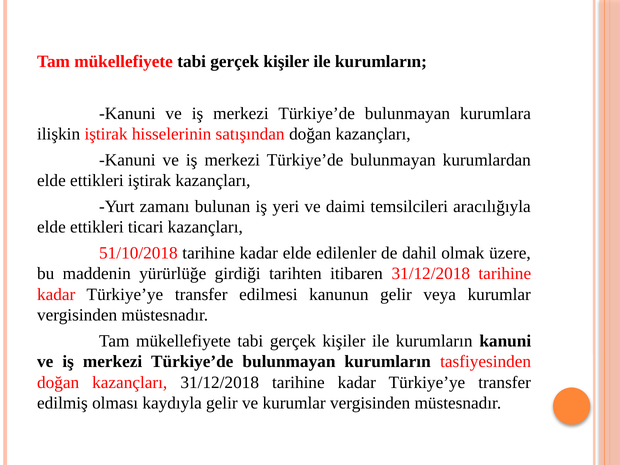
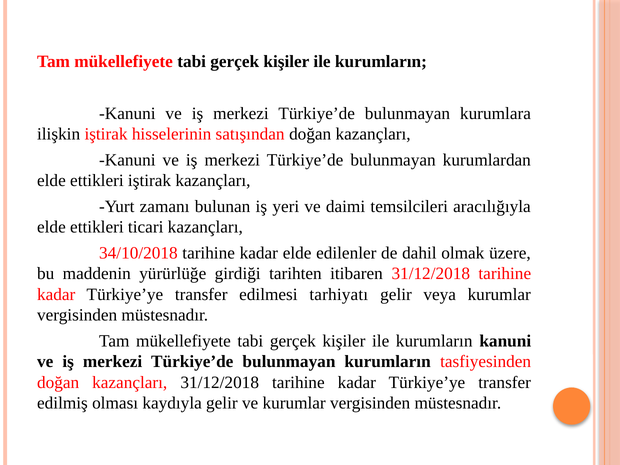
51/10/2018: 51/10/2018 -> 34/10/2018
kanunun: kanunun -> tarhiyatı
